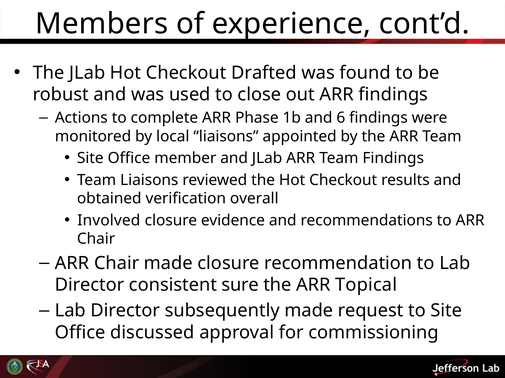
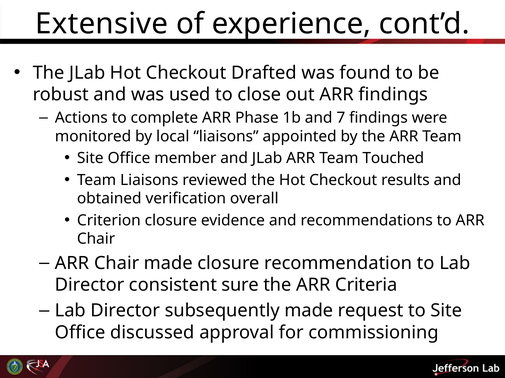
Members: Members -> Extensive
6: 6 -> 7
Team Findings: Findings -> Touched
Involved: Involved -> Criterion
Topical: Topical -> Criteria
